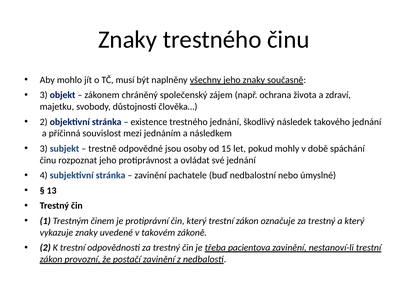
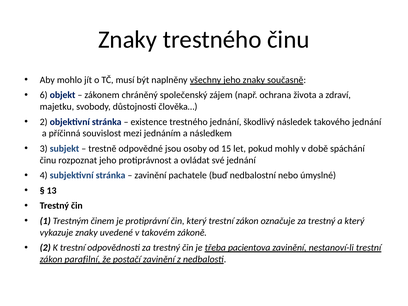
3 at (44, 95): 3 -> 6
provozní: provozní -> parafilní
